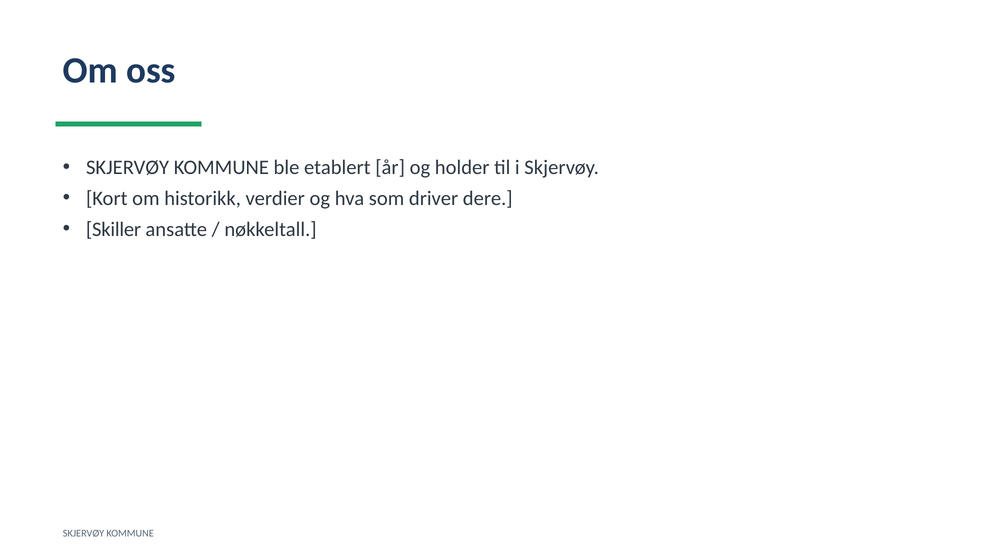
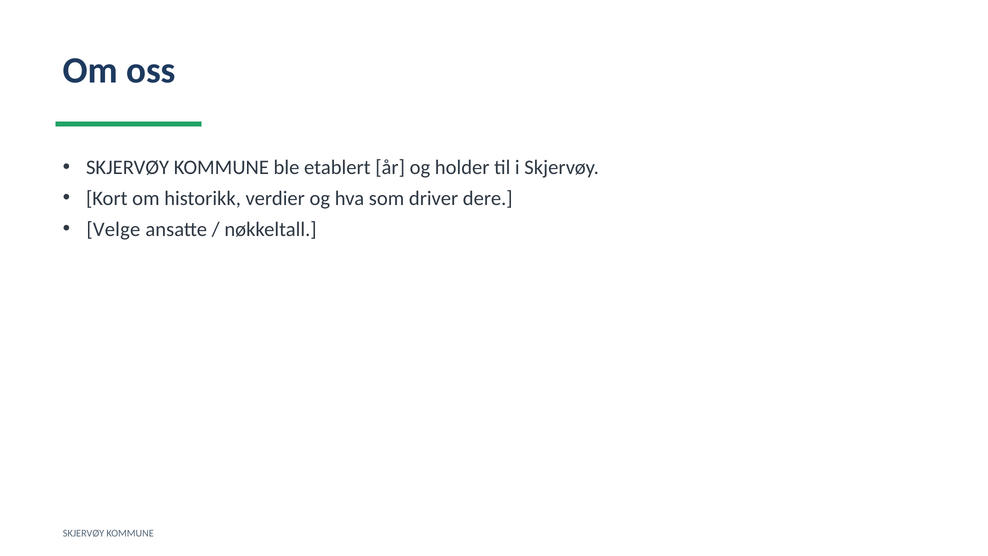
Skiller: Skiller -> Velge
